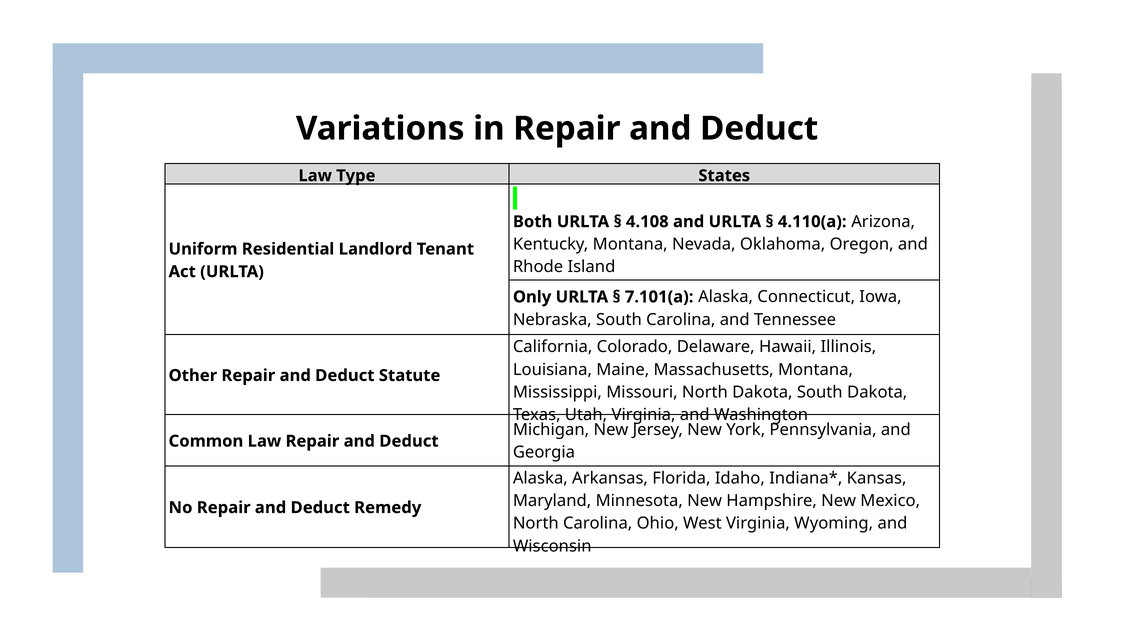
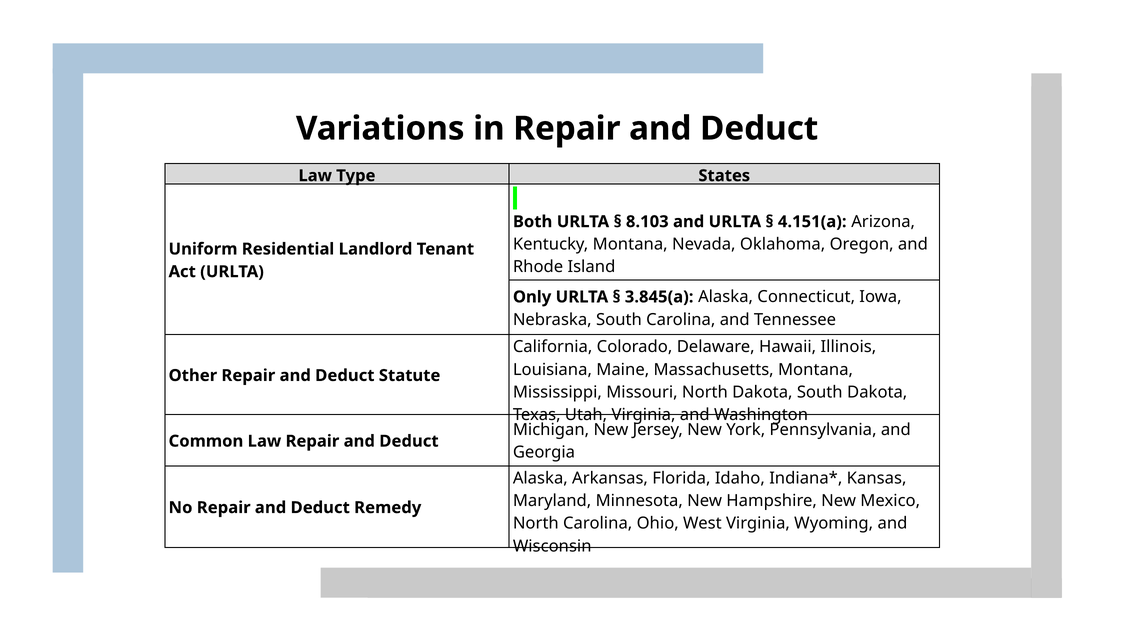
4.108: 4.108 -> 8.103
4.110(a: 4.110(a -> 4.151(a
7.101(a: 7.101(a -> 3.845(a
